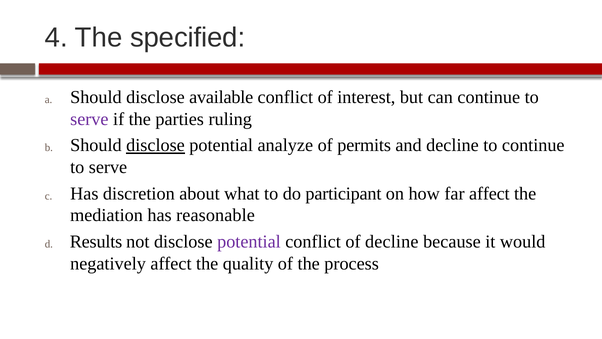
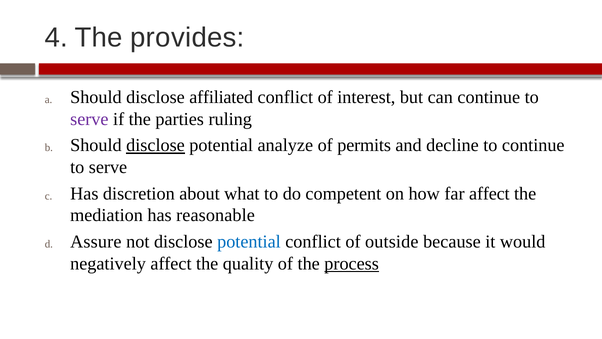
specified: specified -> provides
available: available -> affiliated
participant: participant -> competent
Results: Results -> Assure
potential at (249, 241) colour: purple -> blue
of decline: decline -> outside
process underline: none -> present
